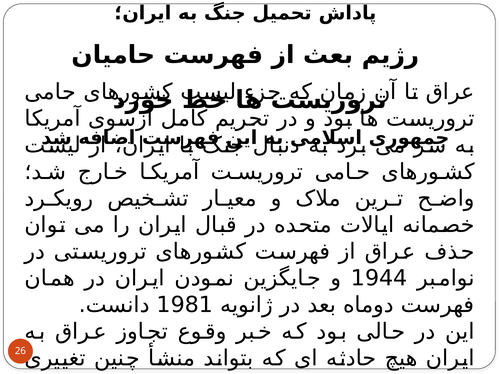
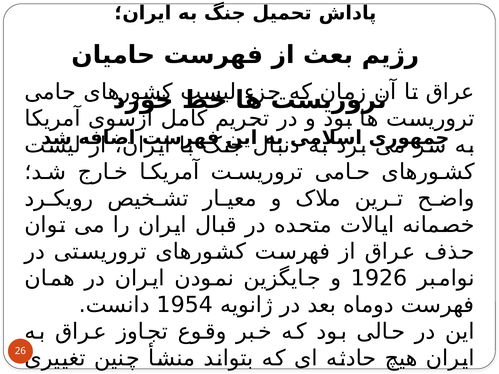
1944: 1944 -> 1926
1981: 1981 -> 1954
